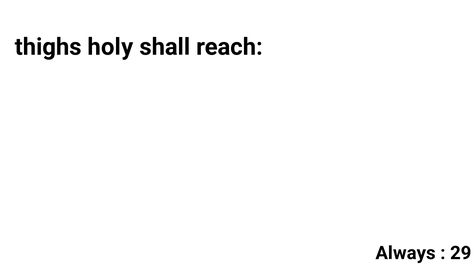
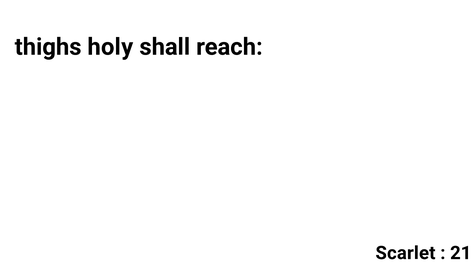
Always: Always -> Scarlet
29: 29 -> 21
